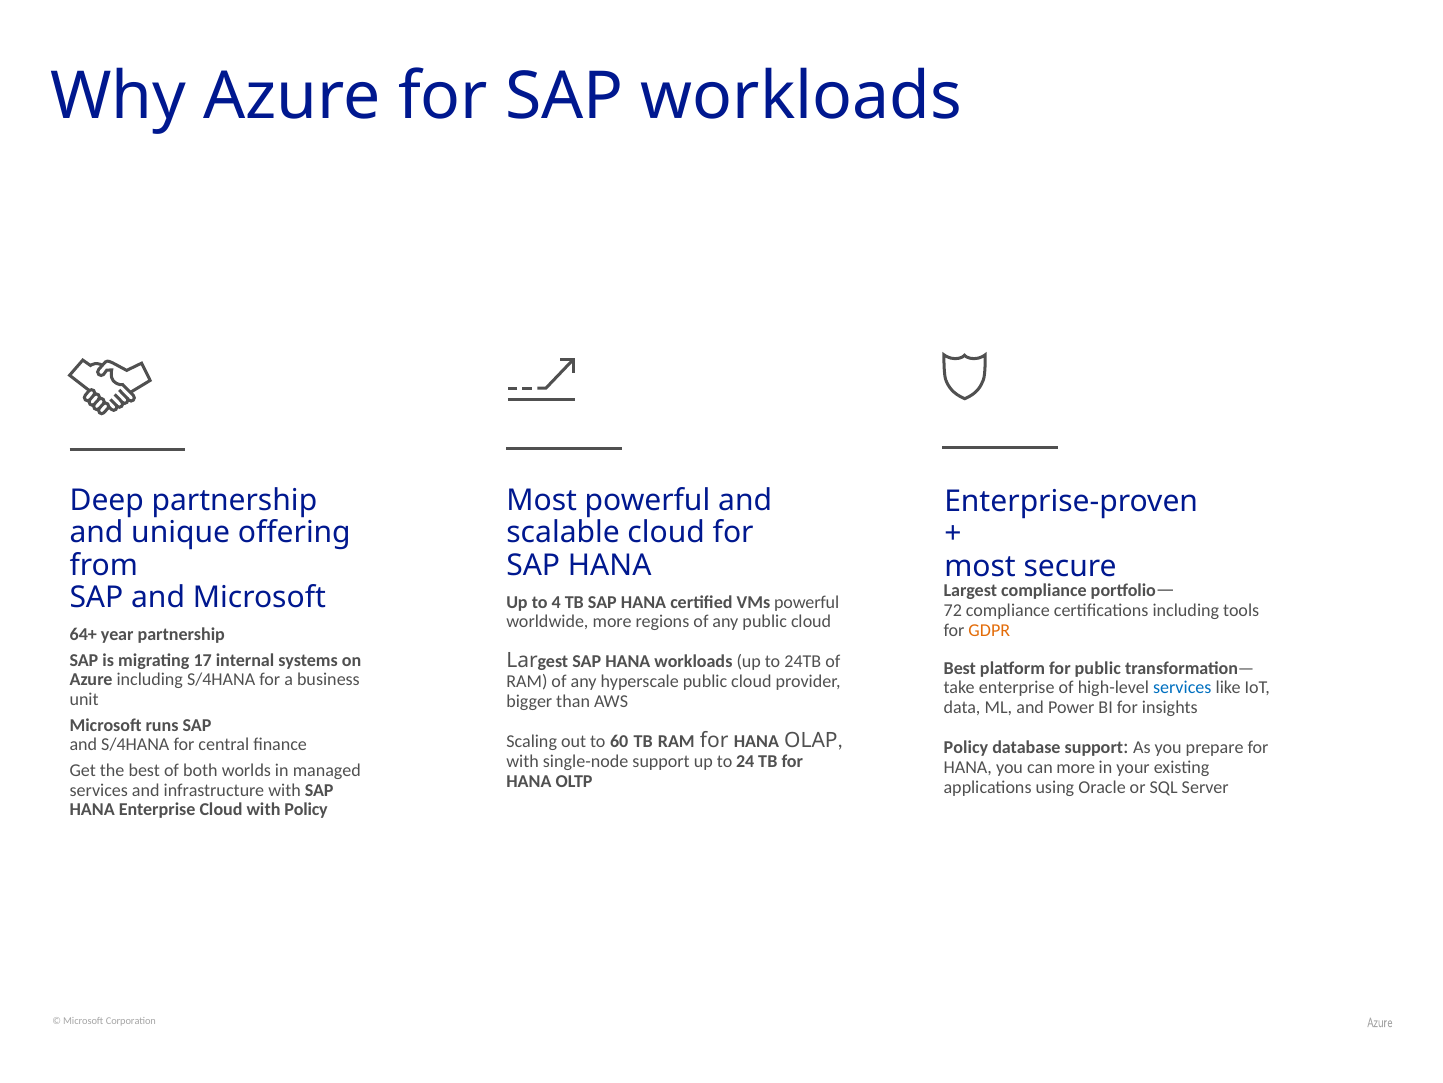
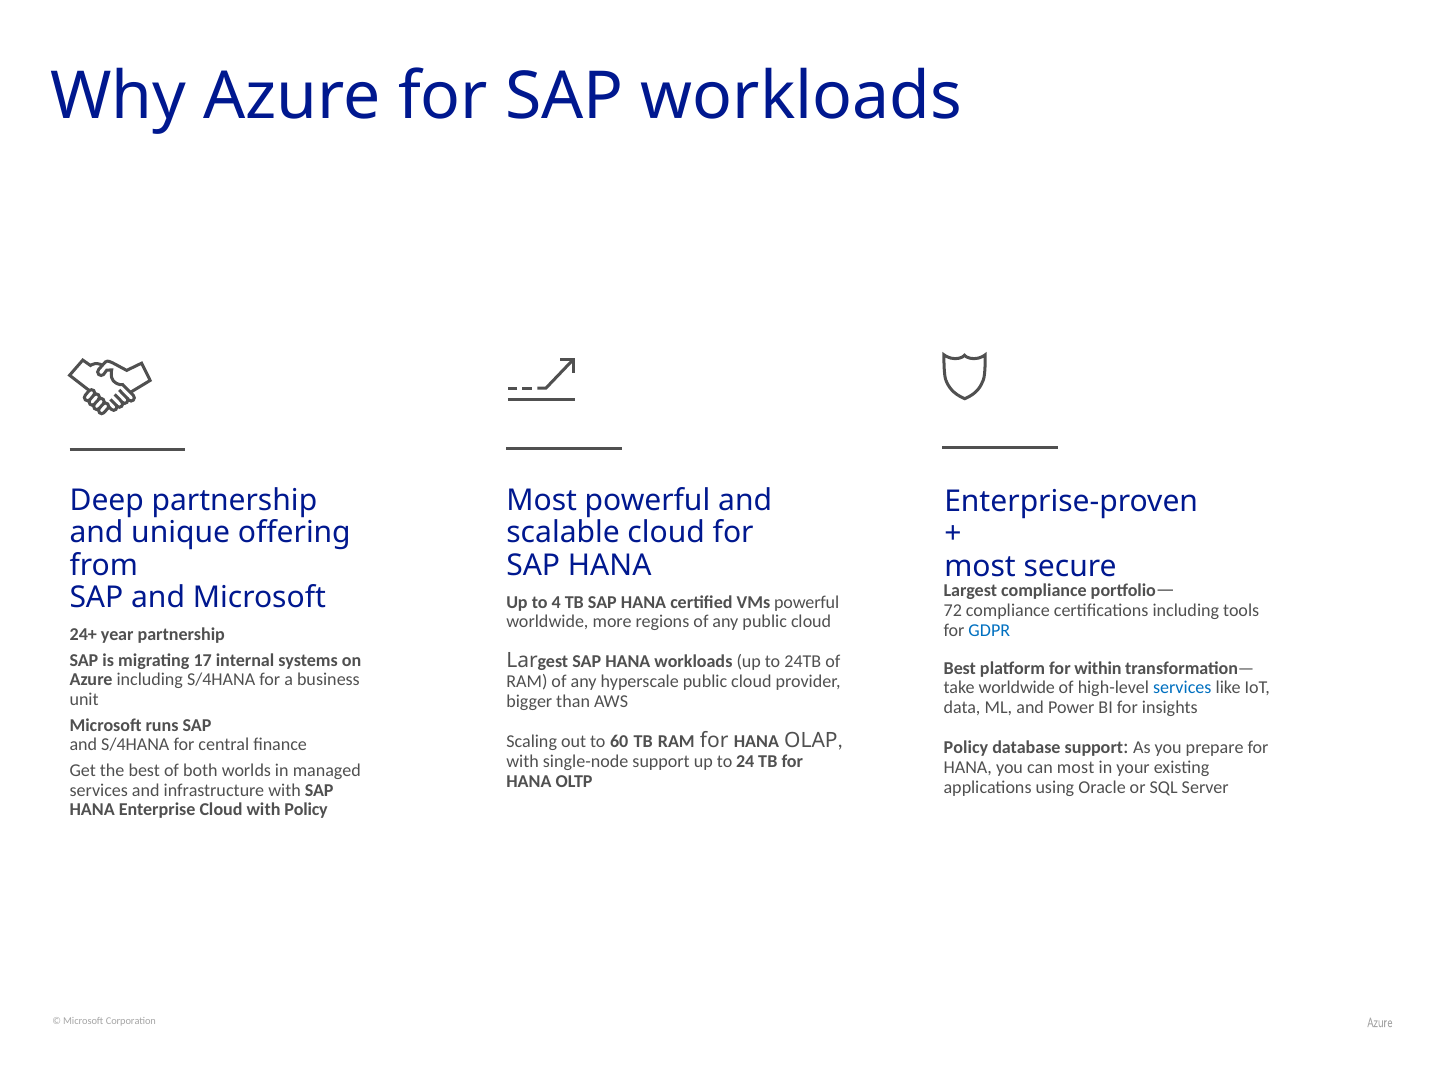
GDPR colour: orange -> blue
64+: 64+ -> 24+
for public: public -> within
enterprise at (1017, 687): enterprise -> worldwide
can more: more -> most
